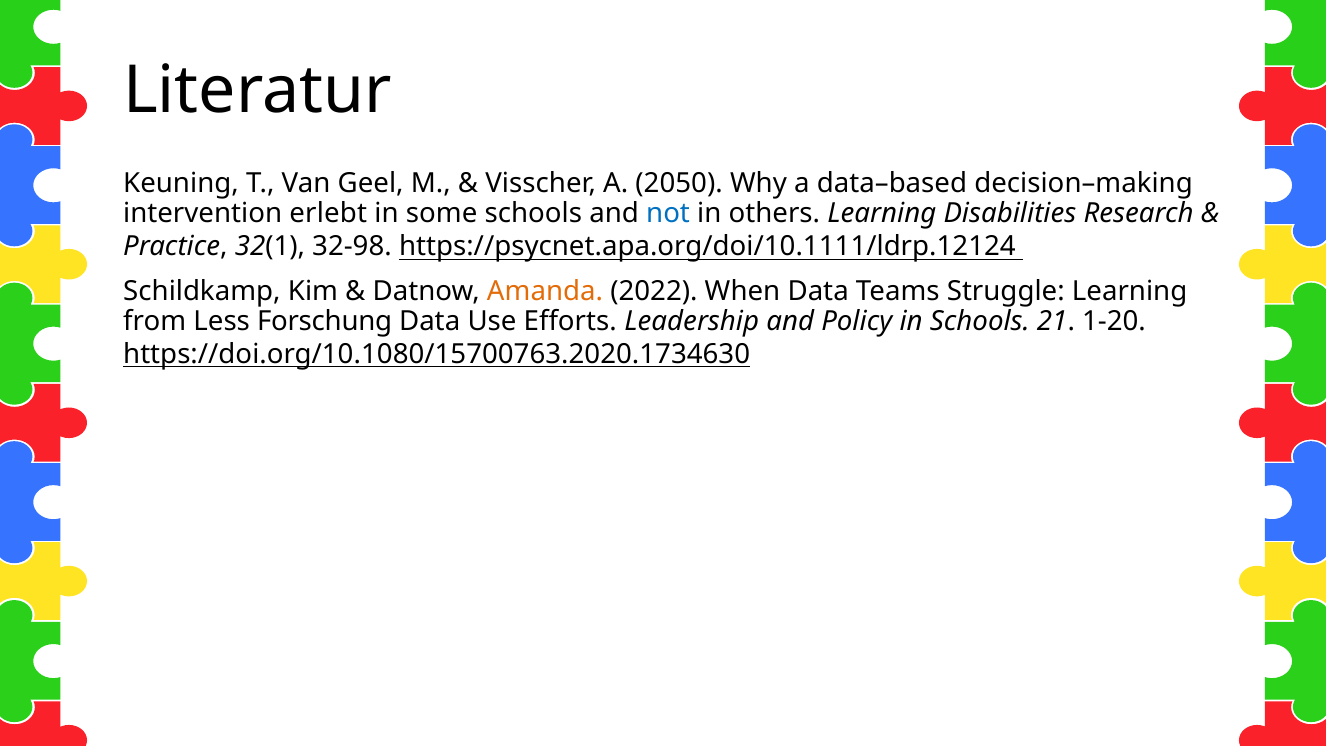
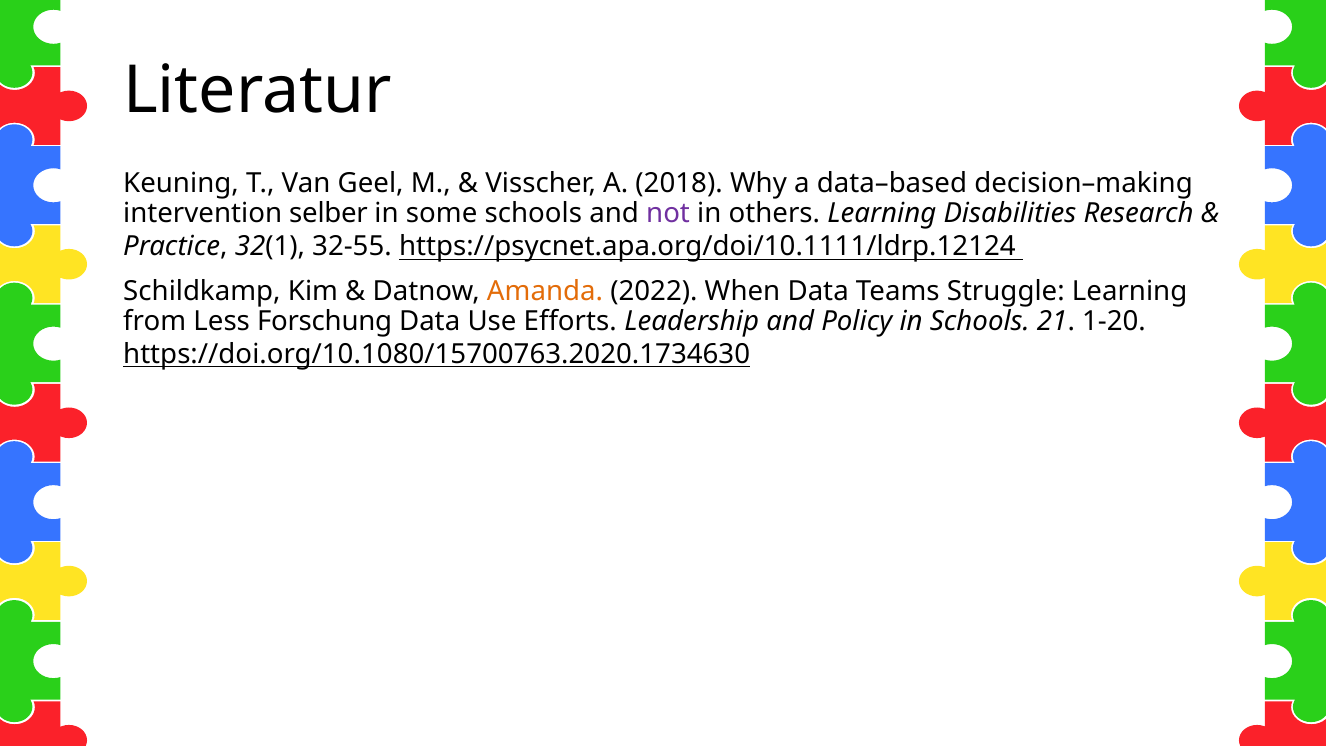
2050: 2050 -> 2018
erlebt: erlebt -> selber
not colour: blue -> purple
32-98: 32-98 -> 32-55
